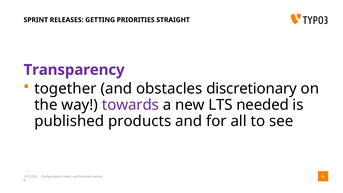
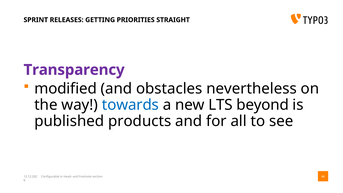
together: together -> modified
discretionary: discretionary -> nevertheless
towards colour: purple -> blue
needed: needed -> beyond
